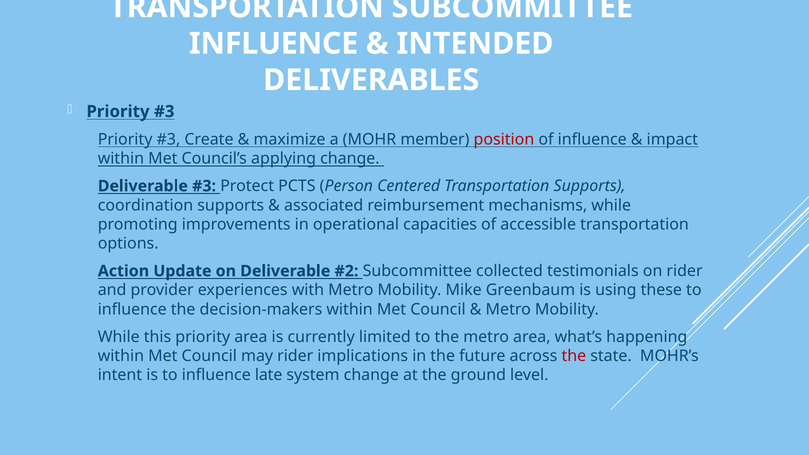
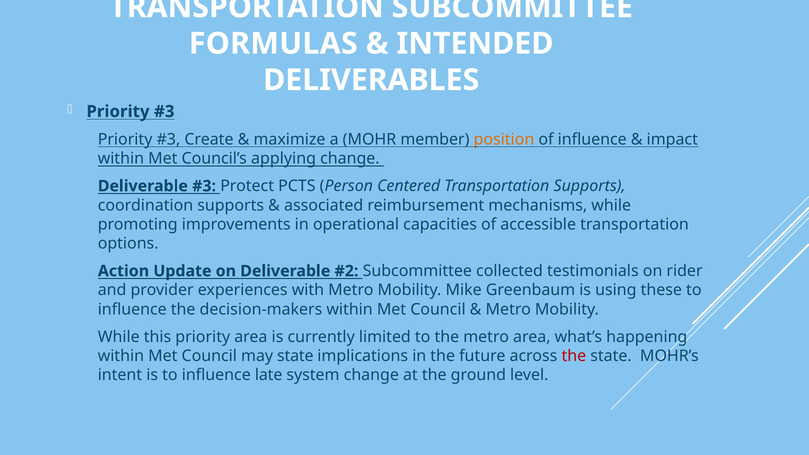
INFLUENCE at (274, 44): INFLUENCE -> FORMULAS
position colour: red -> orange
may rider: rider -> state
